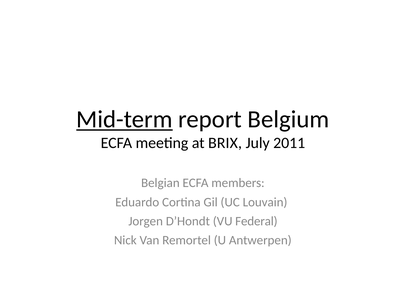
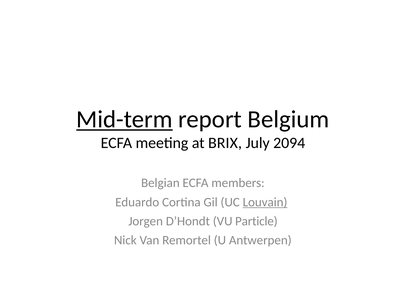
2011: 2011 -> 2094
Louvain underline: none -> present
Federal: Federal -> Particle
